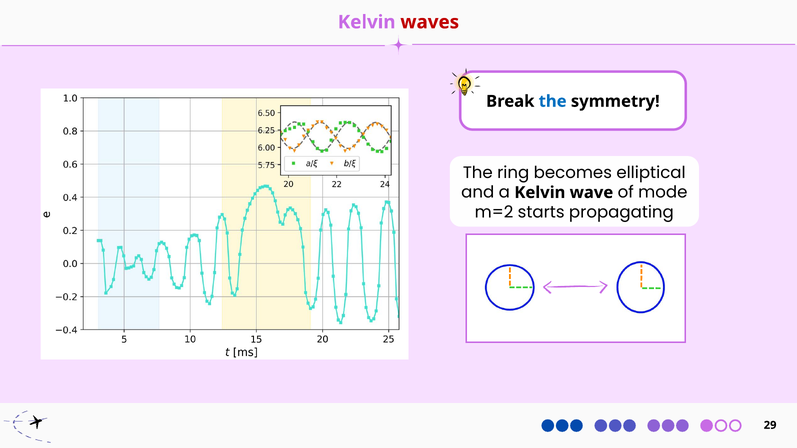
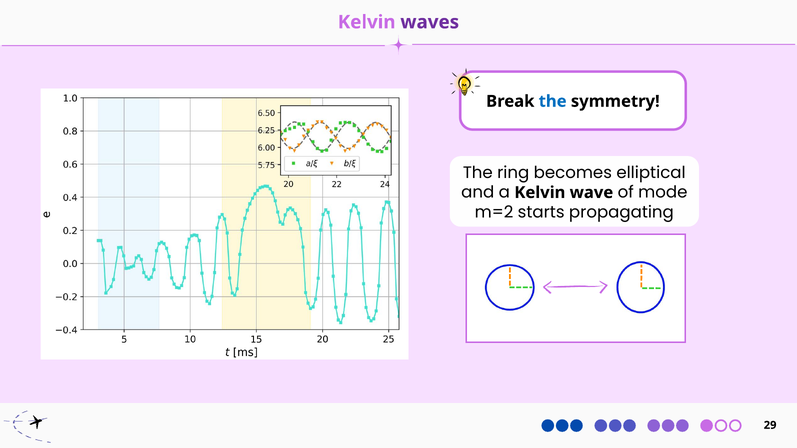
waves colour: red -> purple
